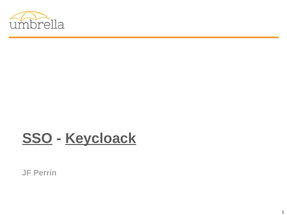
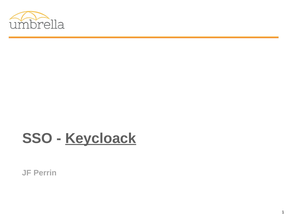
SSO underline: present -> none
